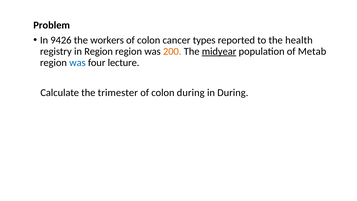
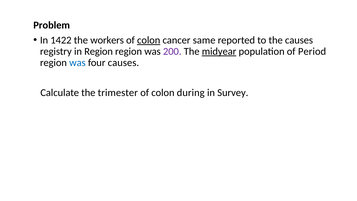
9426: 9426 -> 1422
colon at (149, 40) underline: none -> present
types: types -> same
the health: health -> causes
200 colour: orange -> purple
Metab: Metab -> Period
four lecture: lecture -> causes
in During: During -> Survey
